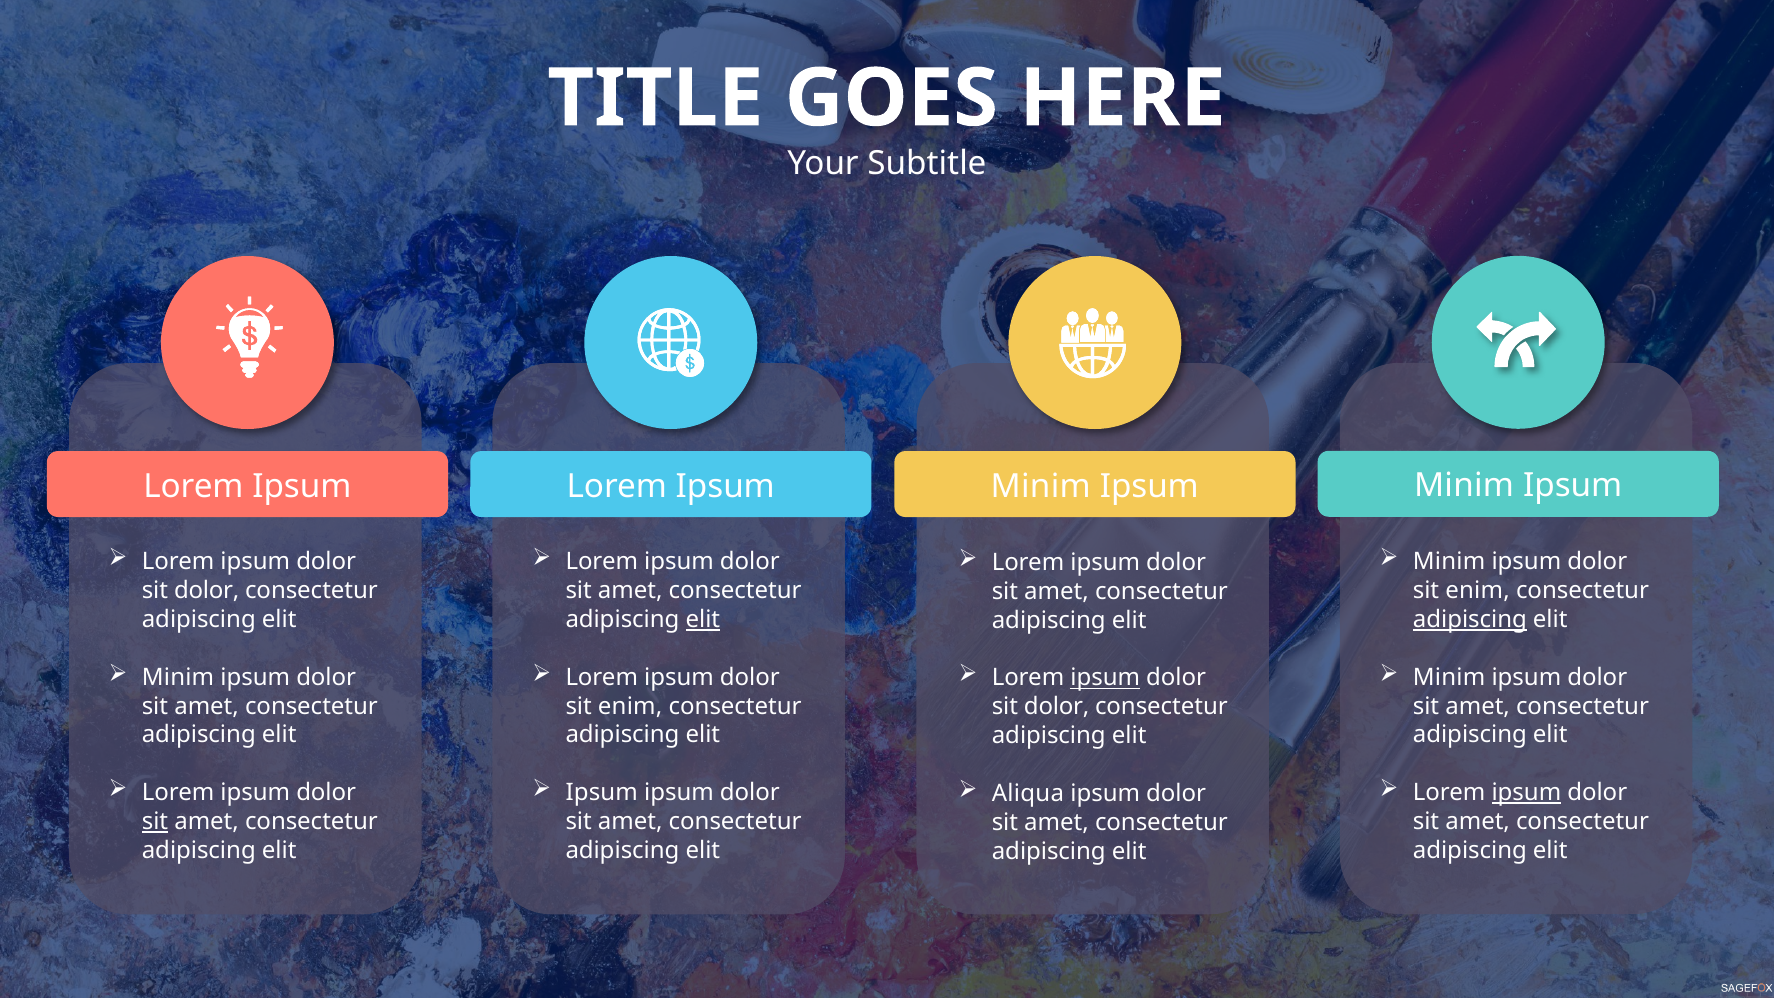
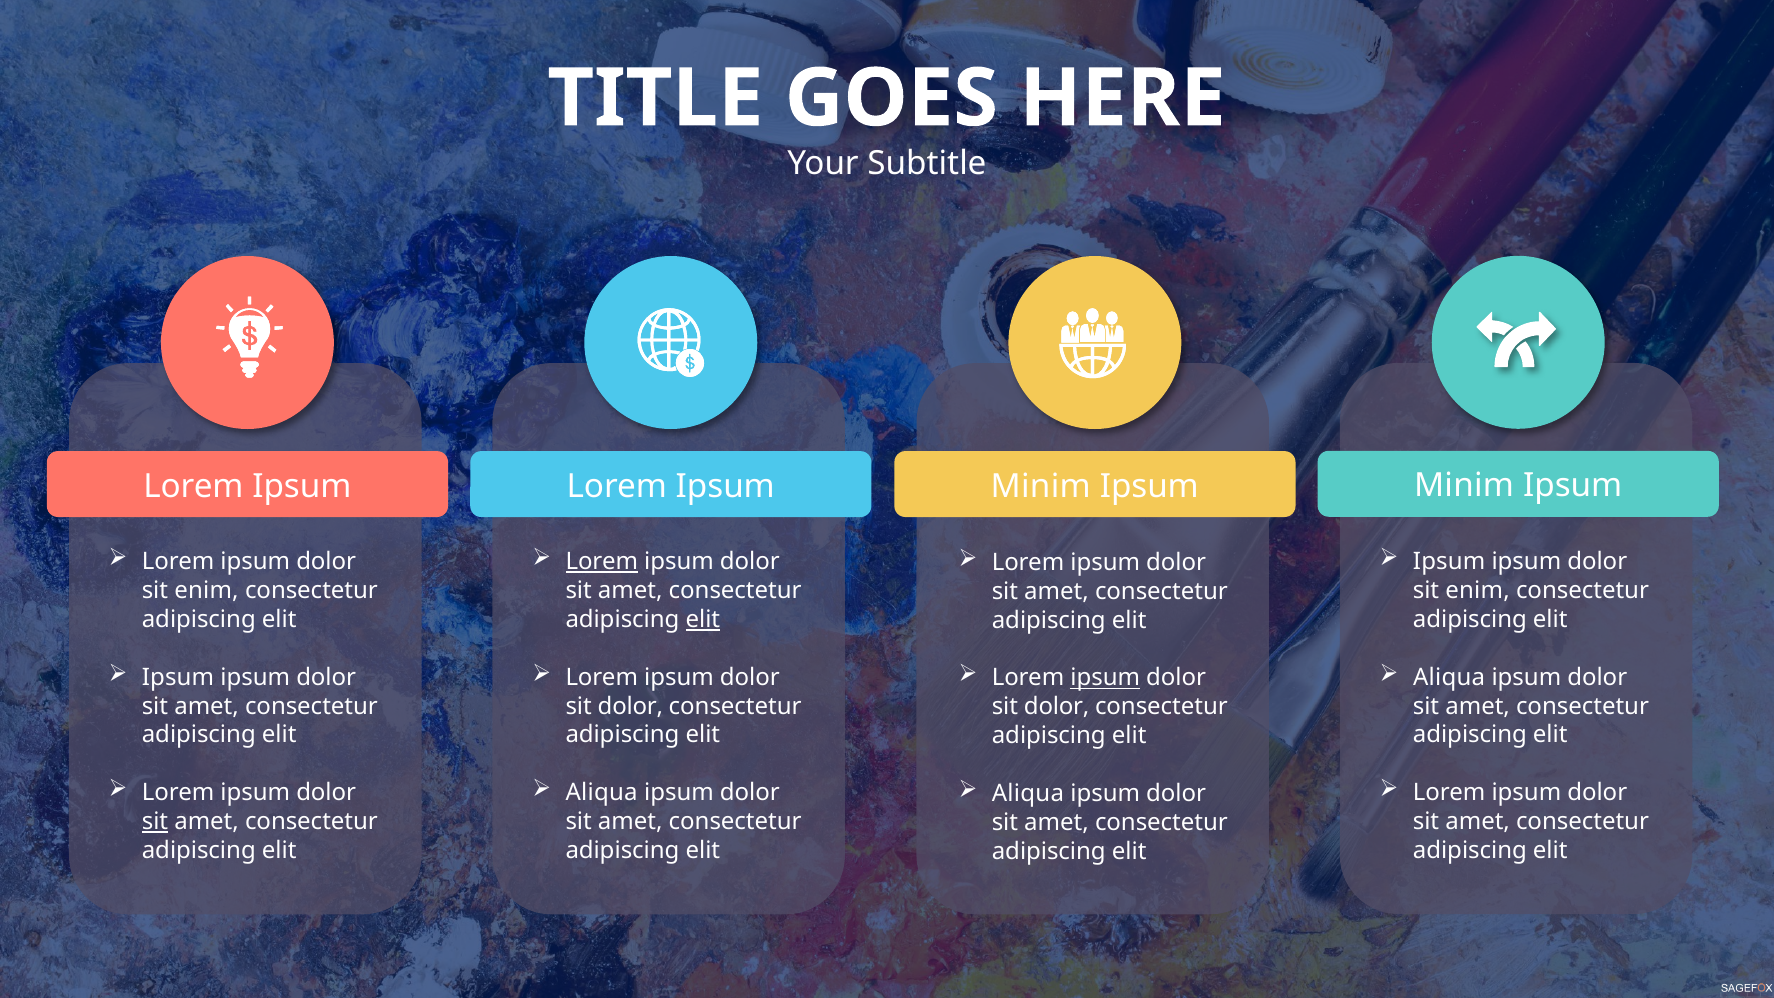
Lorem at (602, 562) underline: none -> present
Minim at (1449, 562): Minim -> Ipsum
dolor at (207, 591): dolor -> enim
adipiscing at (1470, 619) underline: present -> none
Minim at (178, 677): Minim -> Ipsum
Minim at (1449, 677): Minim -> Aliqua
enim at (630, 706): enim -> dolor
Ipsum at (602, 793): Ipsum -> Aliqua
ipsum at (1526, 793) underline: present -> none
